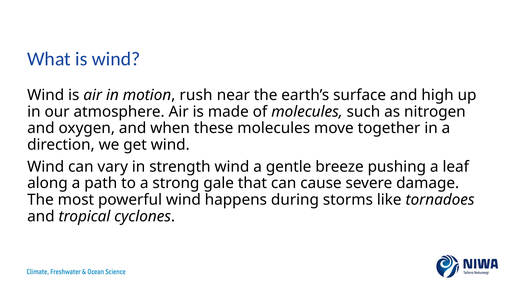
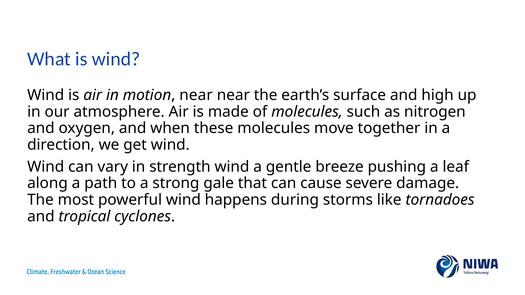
motion rush: rush -> near
